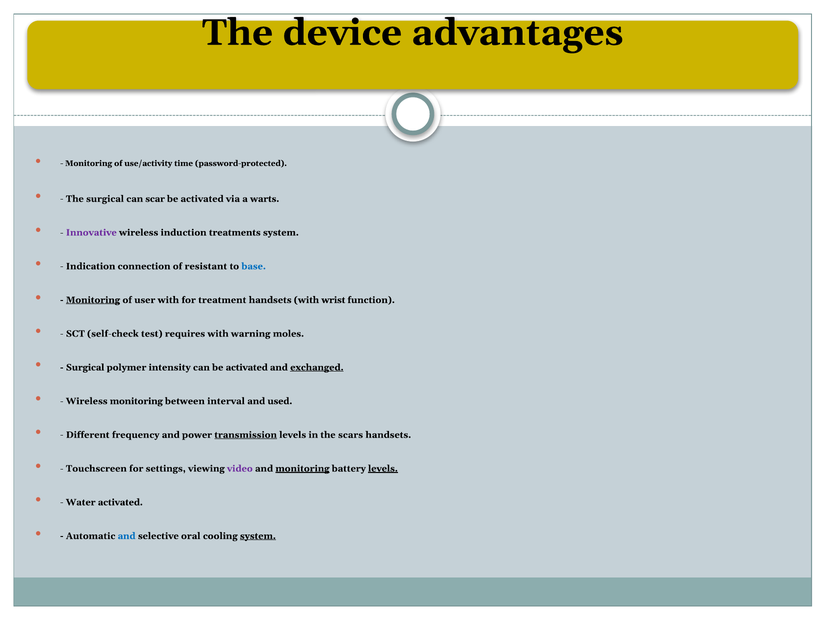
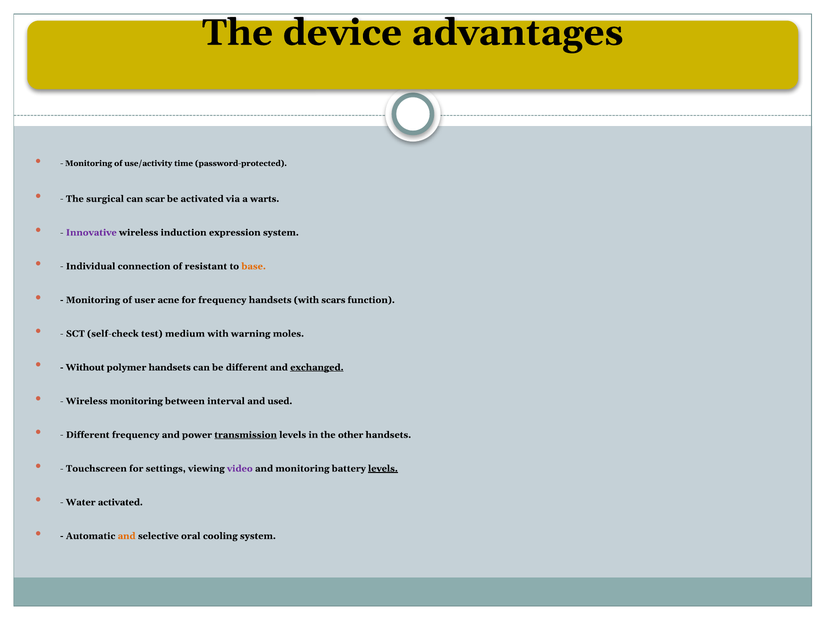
treatments: treatments -> expression
Indication: Indication -> Individual
base colour: blue -> orange
Monitoring at (93, 300) underline: present -> none
user with: with -> acne
for treatment: treatment -> frequency
wrist: wrist -> scars
requires: requires -> medium
Surgical at (85, 367): Surgical -> Without
polymer intensity: intensity -> handsets
can be activated: activated -> different
scars: scars -> other
monitoring at (302, 468) underline: present -> none
and at (127, 536) colour: blue -> orange
system at (258, 536) underline: present -> none
